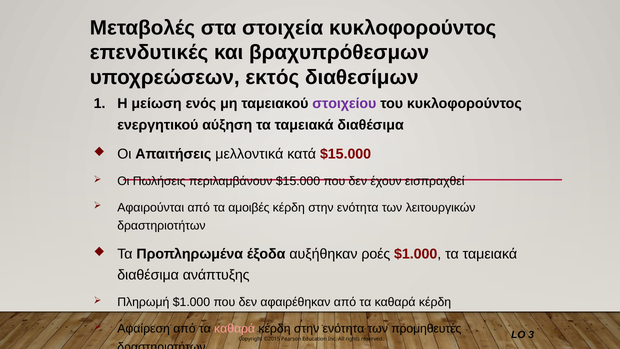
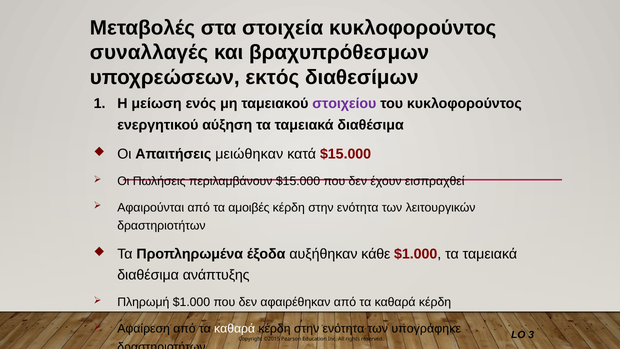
επενδυτικές: επενδυτικές -> συναλλαγές
μελλοντικά: μελλοντικά -> μειώθηκαν
ροές: ροές -> κάθε
καθαρά at (235, 328) colour: pink -> white
προμηθευτές: προμηθευτές -> υπογράφηκε
